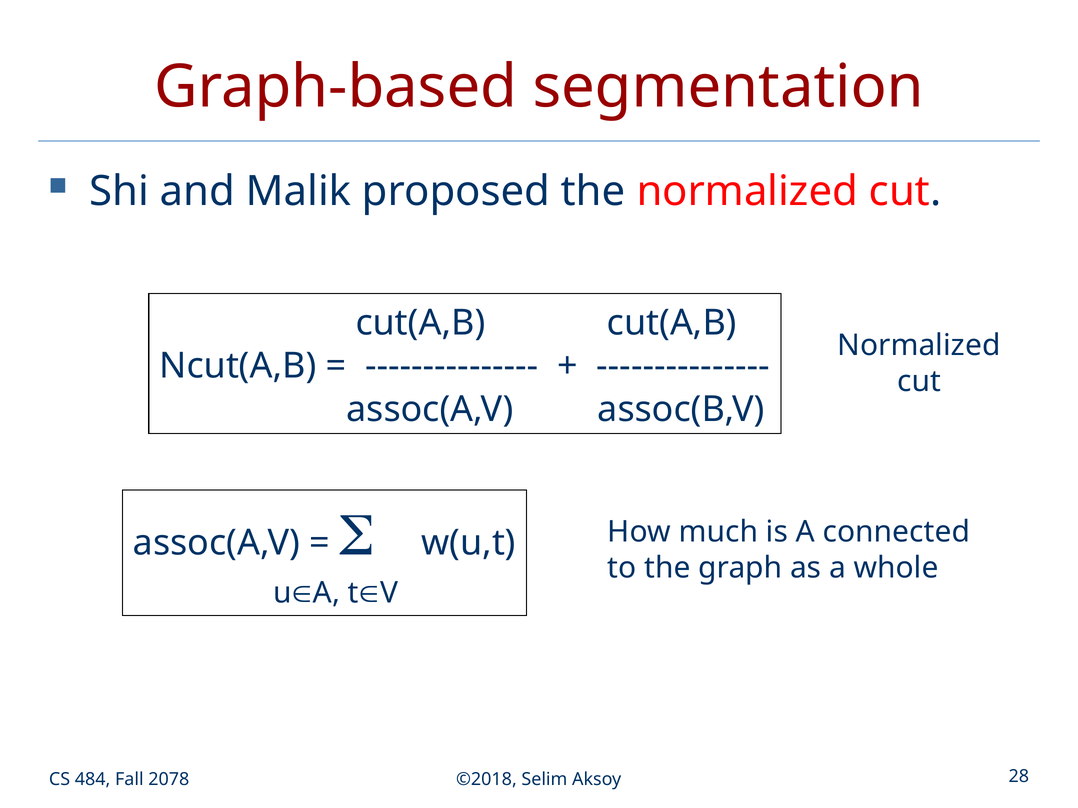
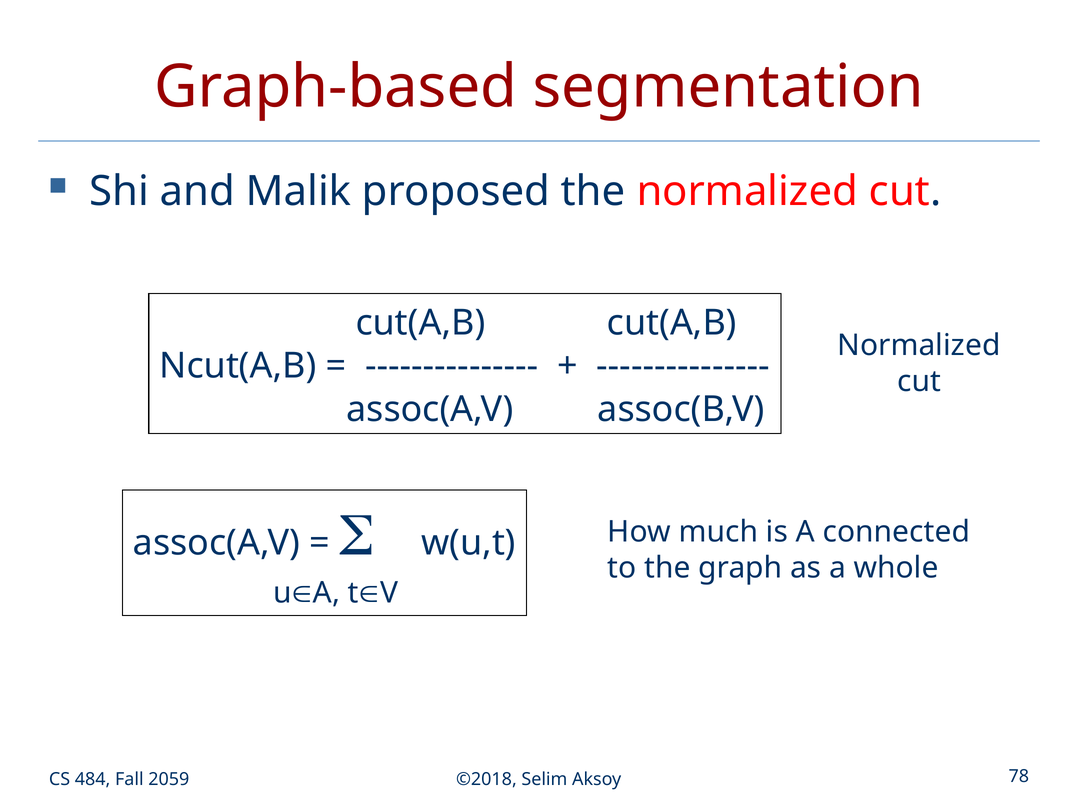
2078: 2078 -> 2059
28: 28 -> 78
